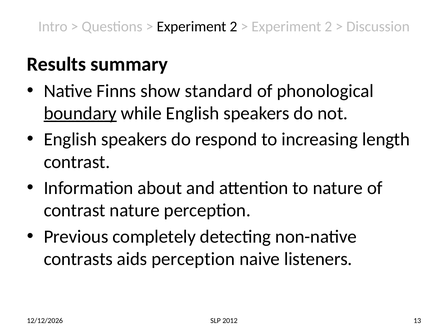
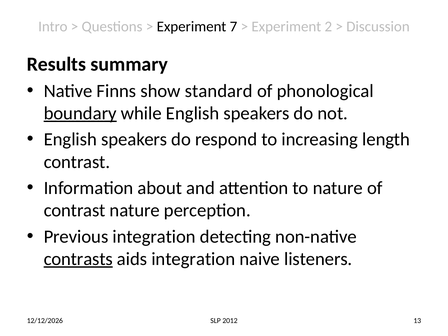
2 at (233, 26): 2 -> 7
Previous completely: completely -> integration
contrasts underline: none -> present
aids perception: perception -> integration
